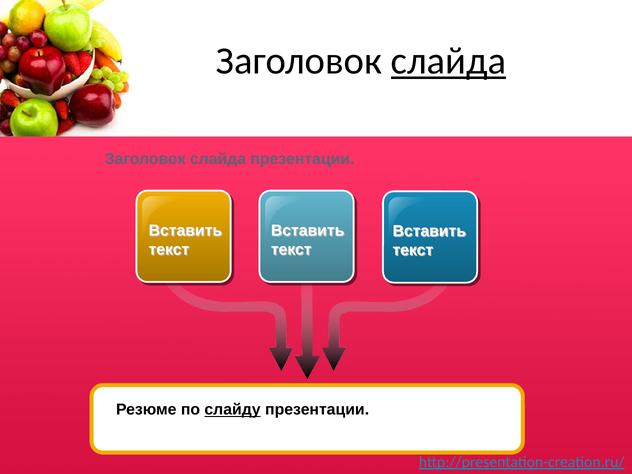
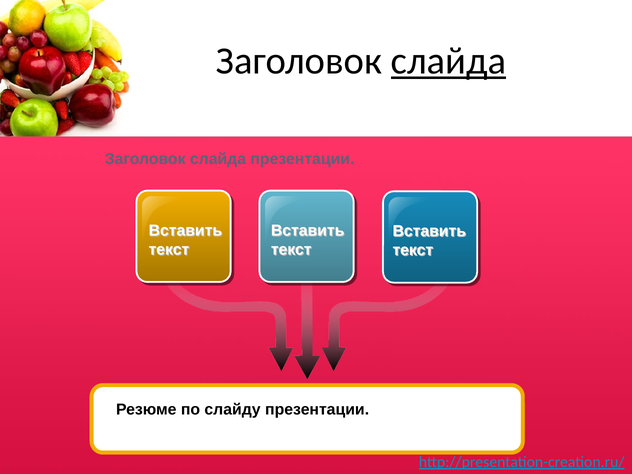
слайду underline: present -> none
